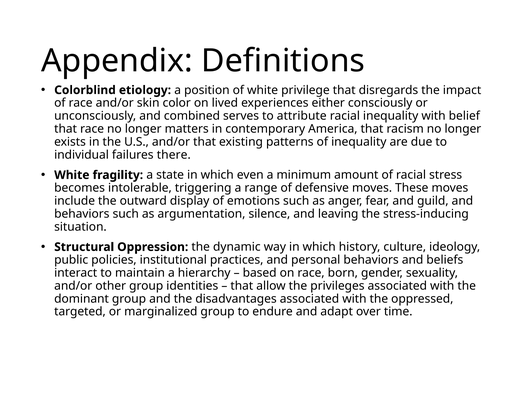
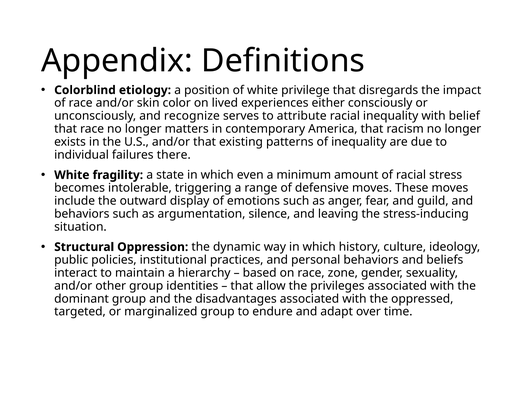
combined: combined -> recognize
born: born -> zone
